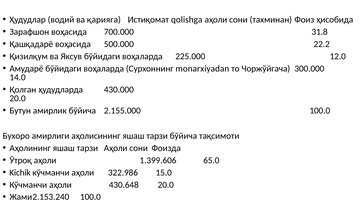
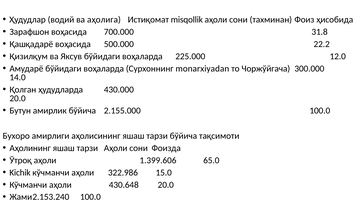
қарияга: қарияга -> аҳолига
qolishga: qolishga -> misqollik
